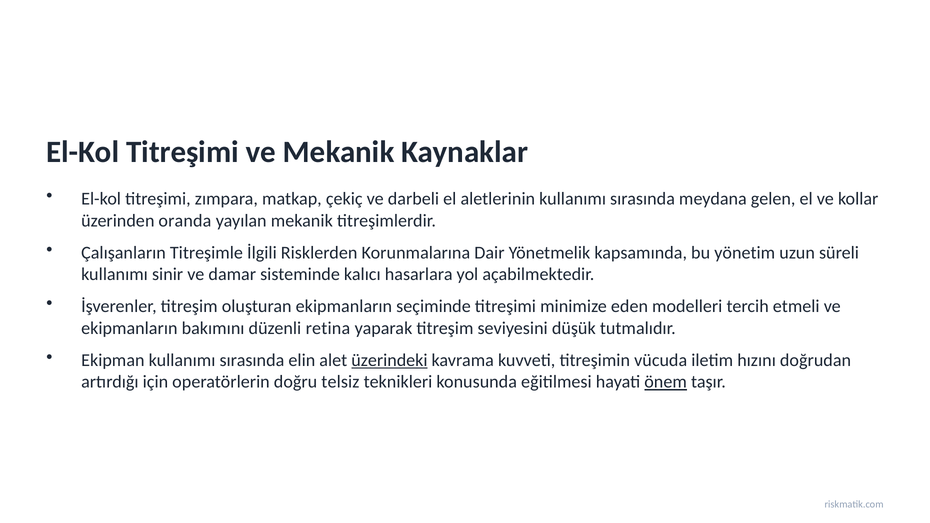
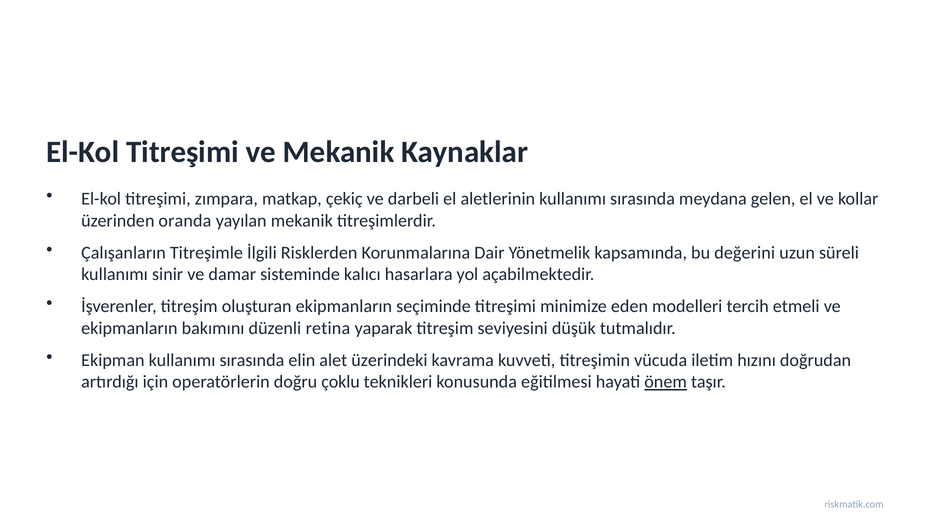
yönetim: yönetim -> değerini
üzerindeki underline: present -> none
telsiz: telsiz -> çoklu
